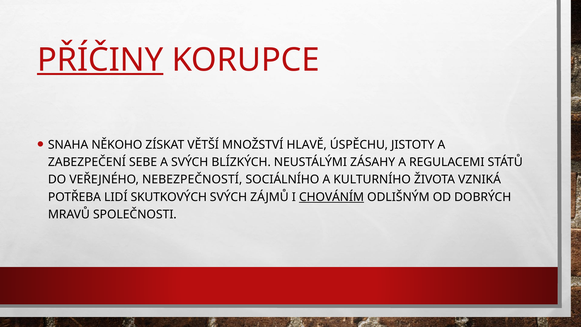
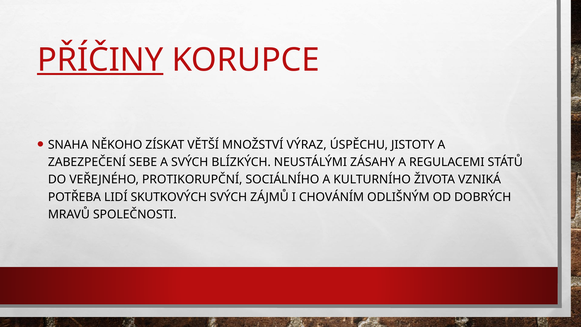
HLAVĚ: HLAVĚ -> VÝRAZ
NEBEZPEČNOSTÍ: NEBEZPEČNOSTÍ -> PROTIKORUPČNÍ
CHOVÁNÍM underline: present -> none
